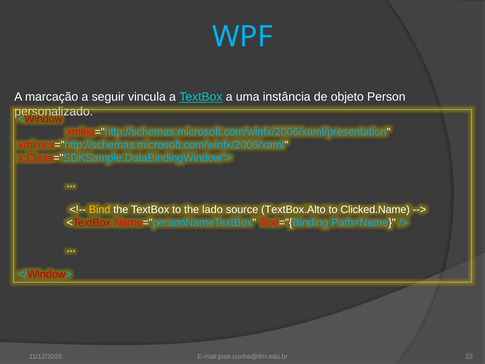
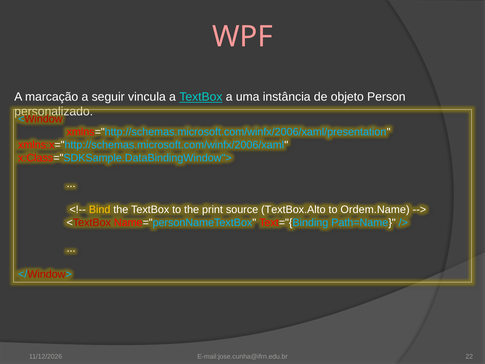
WPF colour: light blue -> pink
lado: lado -> print
Clicked.Name: Clicked.Name -> Ordem.Name
